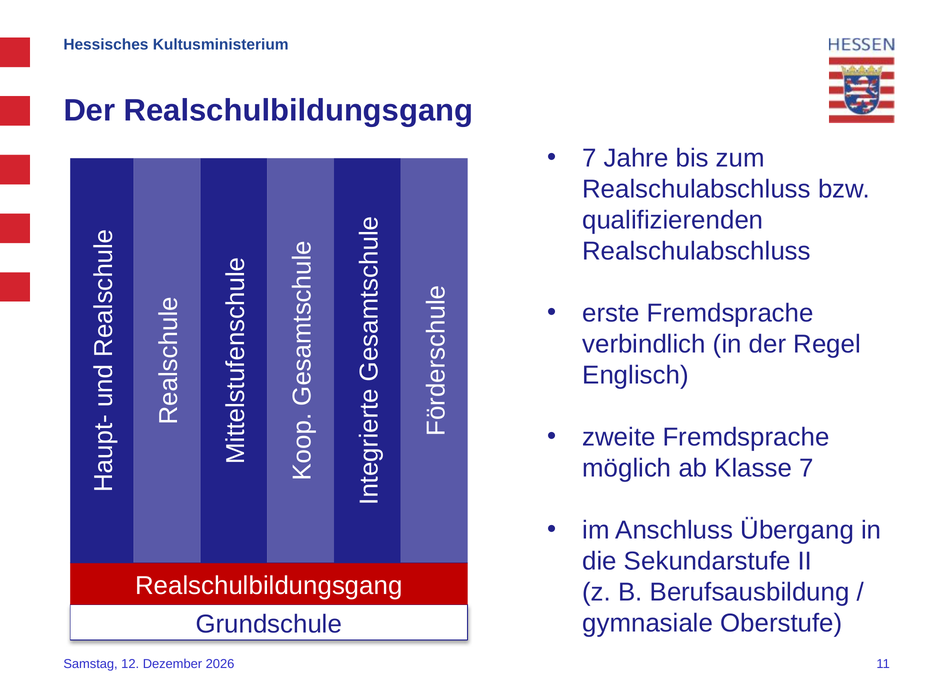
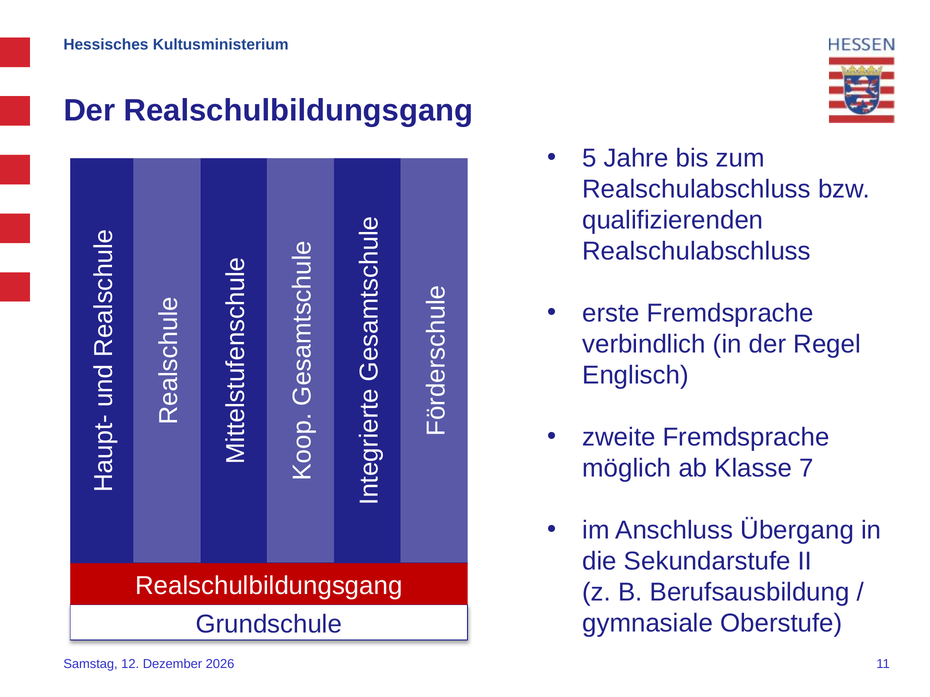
7 at (589, 158): 7 -> 5
